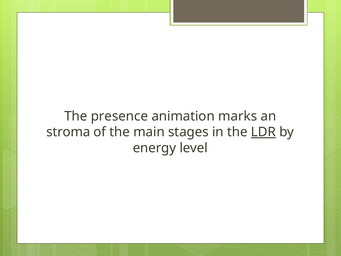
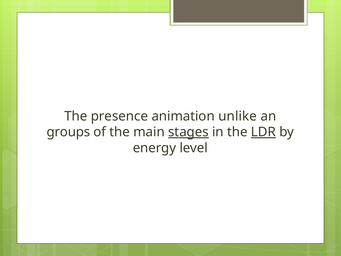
marks: marks -> unlike
stroma: stroma -> groups
stages underline: none -> present
